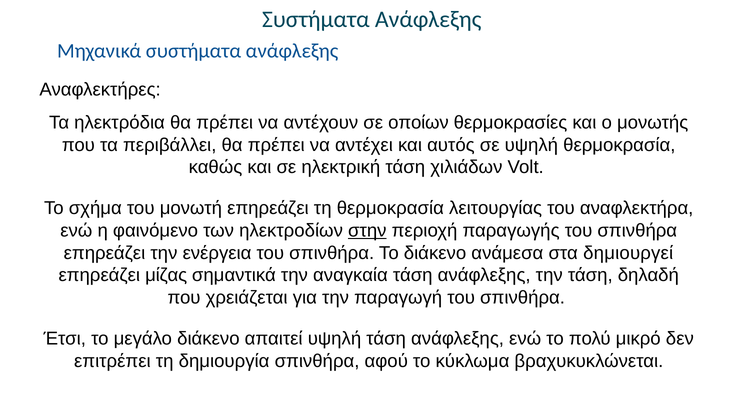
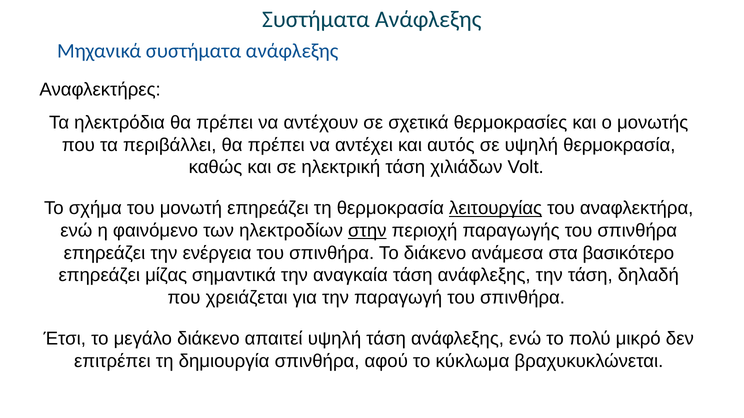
οποίων: οποίων -> σχετικά
λειτουργίας underline: none -> present
δημιουργεί: δημιουργεί -> βασικότερο
